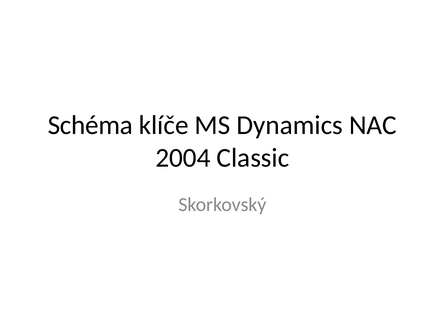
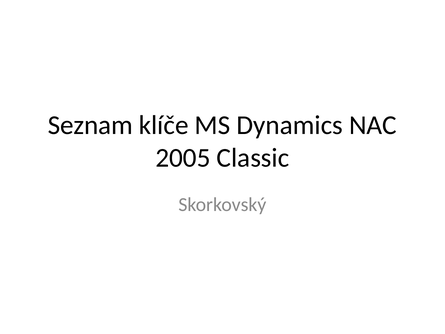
Schéma: Schéma -> Seznam
2004: 2004 -> 2005
